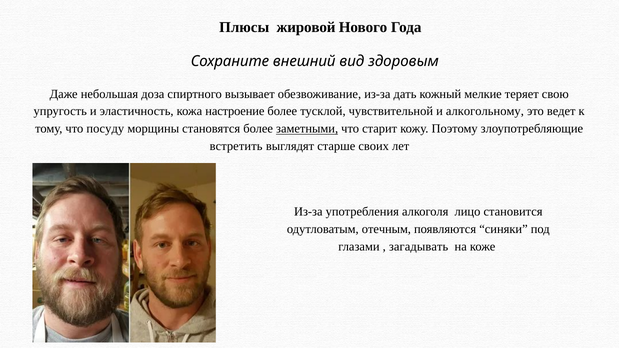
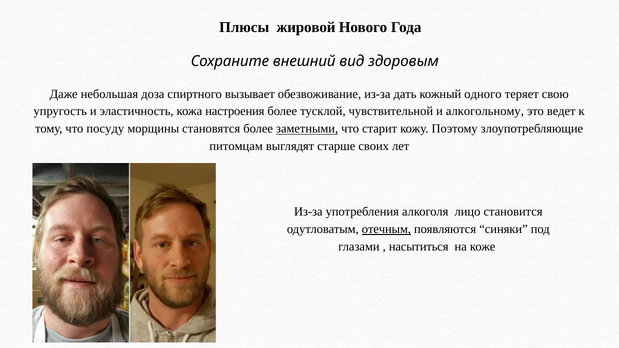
мелкие: мелкие -> одного
настроение: настроение -> настроения
встретить: встретить -> питомцам
отечным underline: none -> present
загадывать: загадывать -> насытиться
